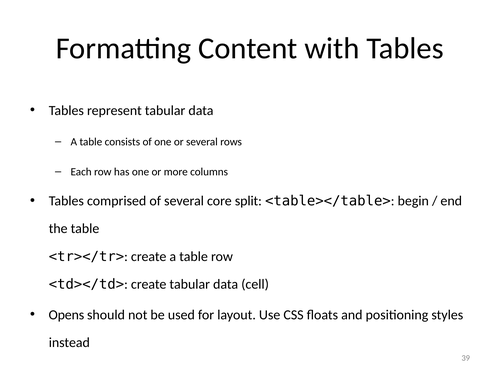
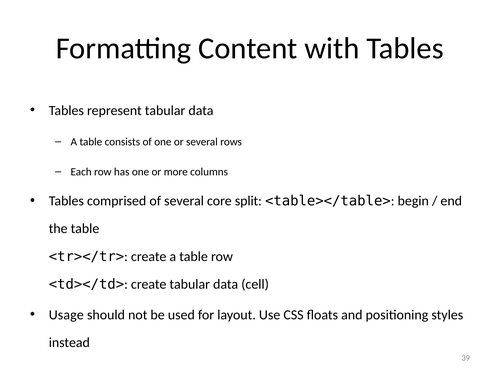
Opens: Opens -> Usage
